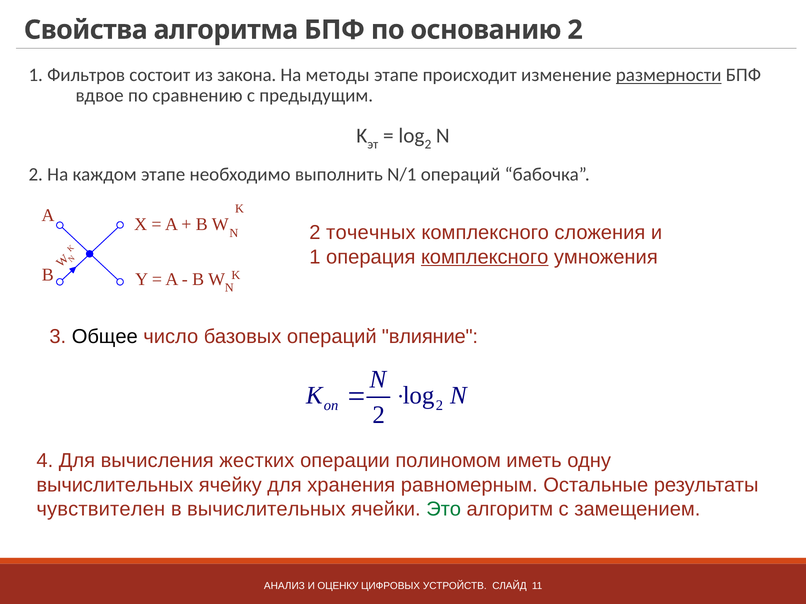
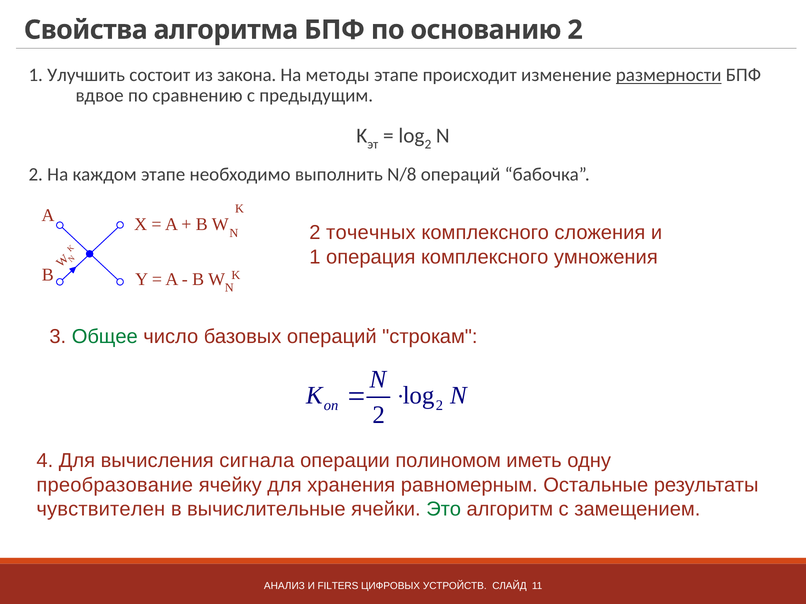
Фильтров: Фильтров -> Улучшить
N/1: N/1 -> N/8
комплексного at (485, 257) underline: present -> none
Общее colour: black -> green
влияние: влияние -> строкам
жестких: жестких -> сигнала
вычислительных at (115, 485): вычислительных -> преобразование
в вычислительных: вычислительных -> вычислительные
ОЦЕНКУ: ОЦЕНКУ -> FILTERS
